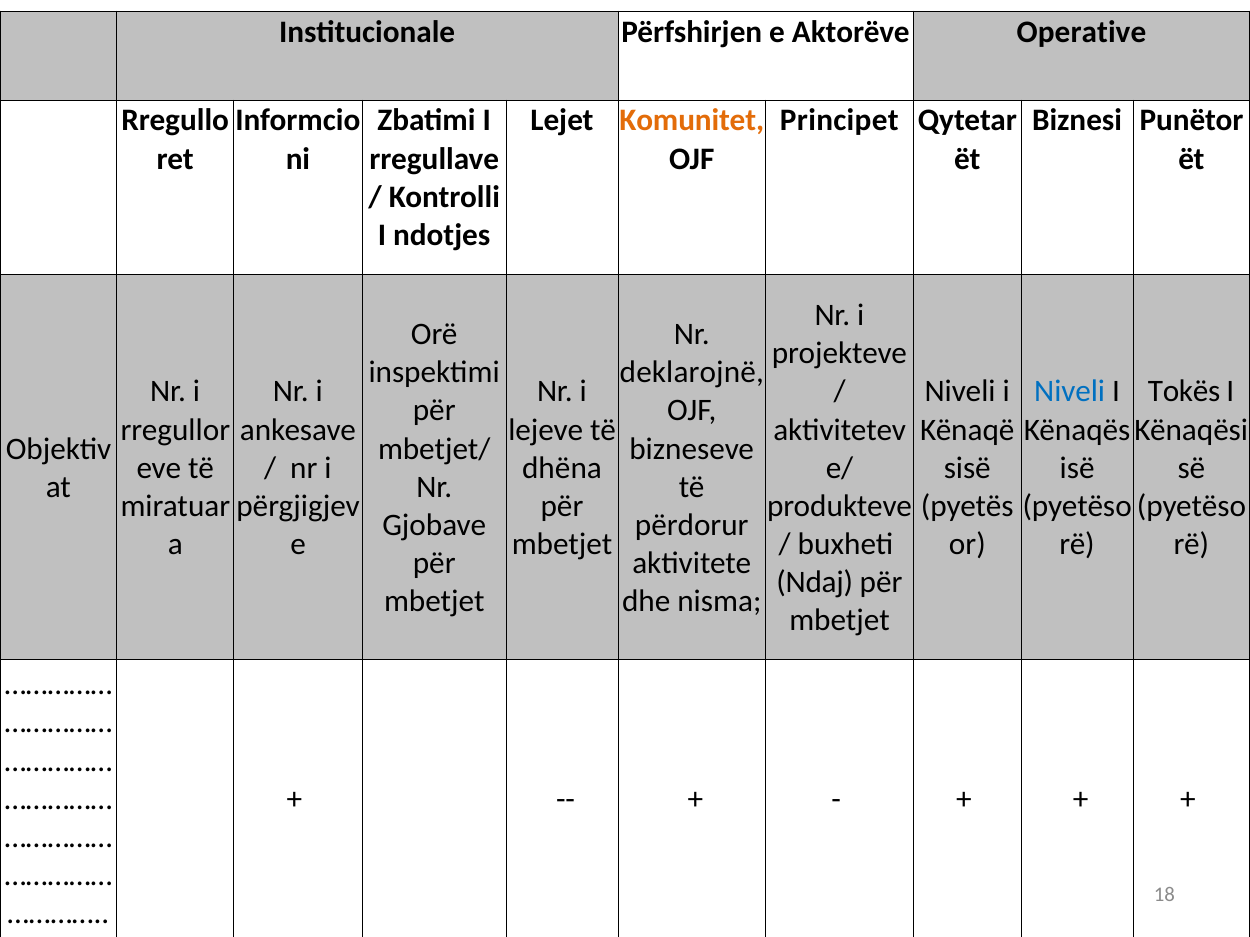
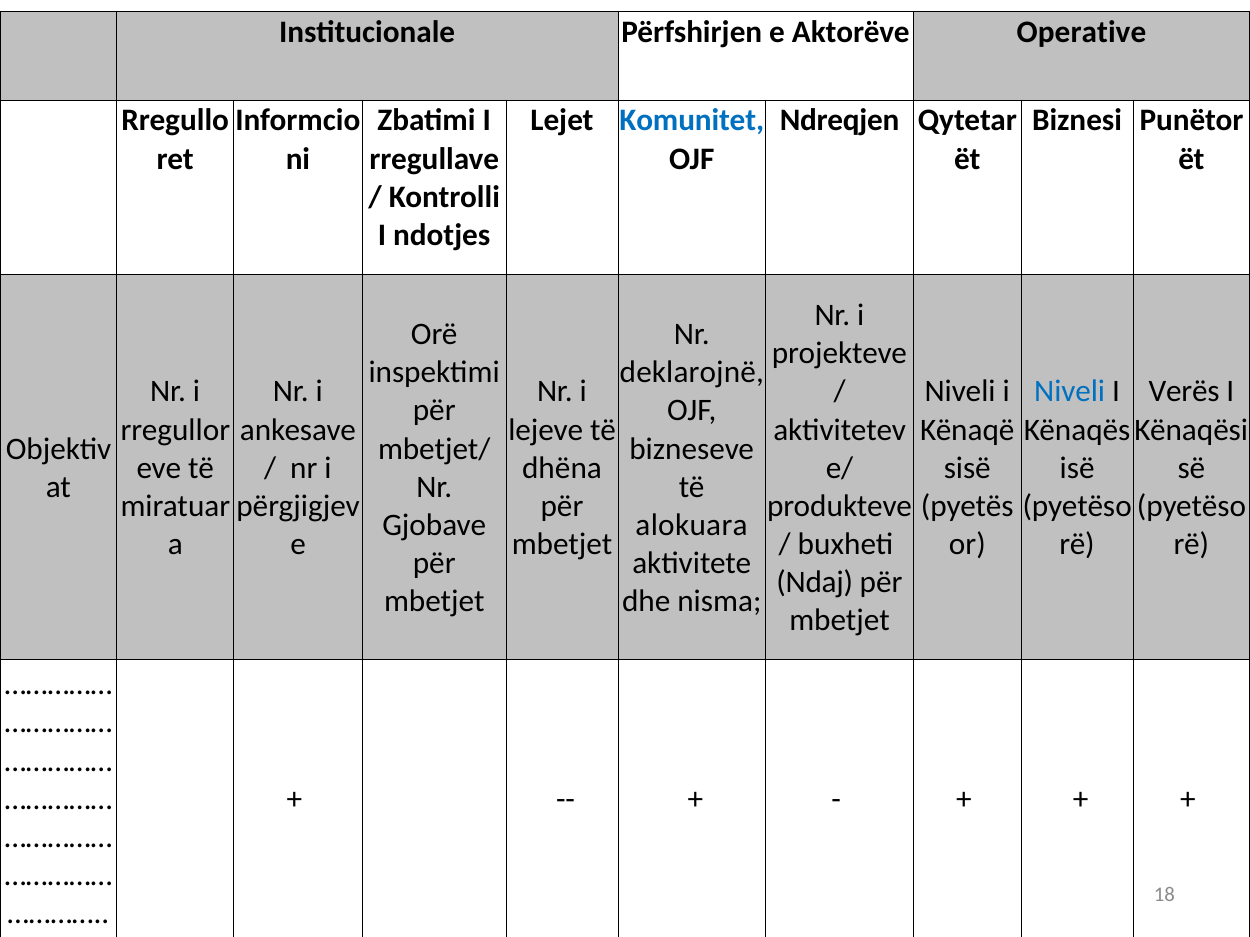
Komunitet colour: orange -> blue
Principet: Principet -> Ndreqjen
Tokës: Tokës -> Verës
përdorur: përdorur -> alokuara
